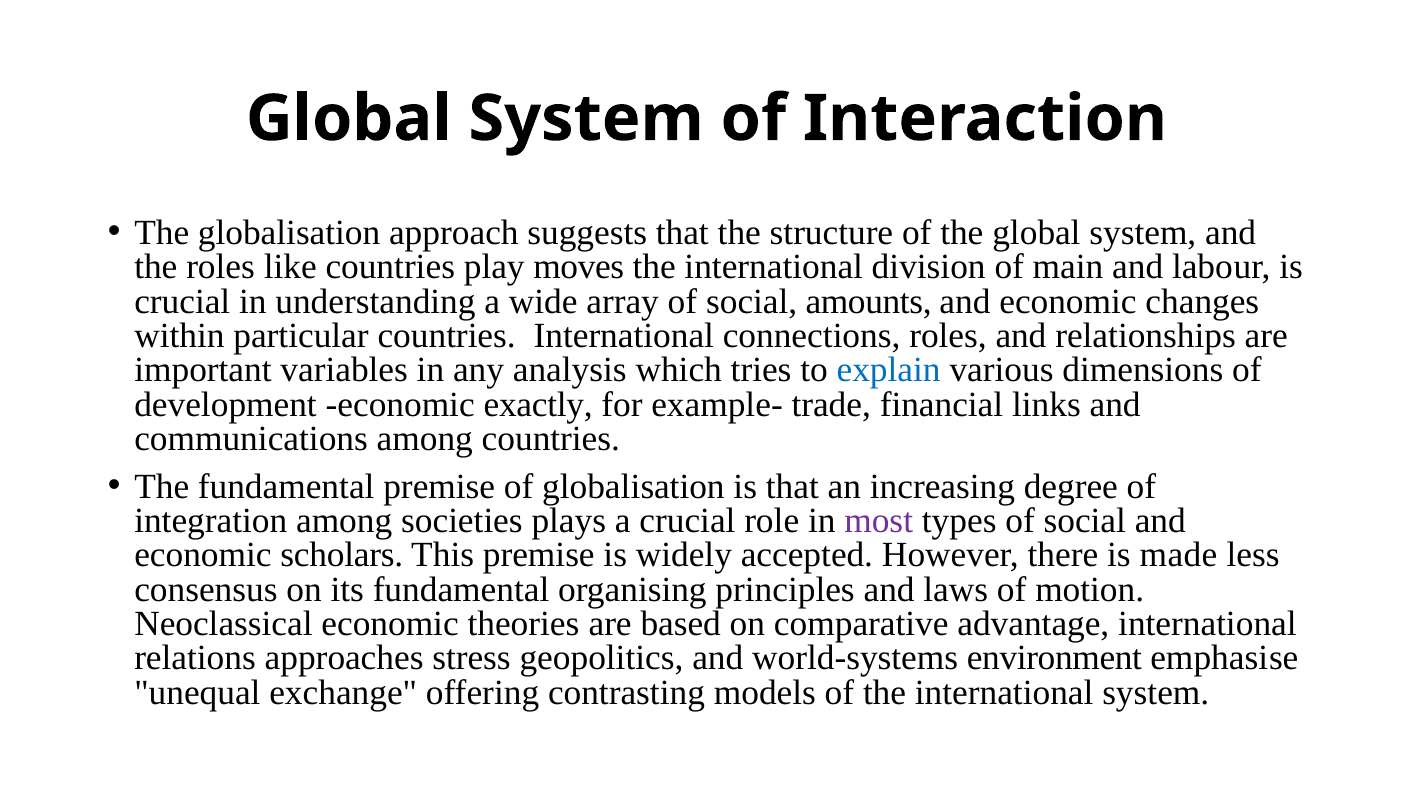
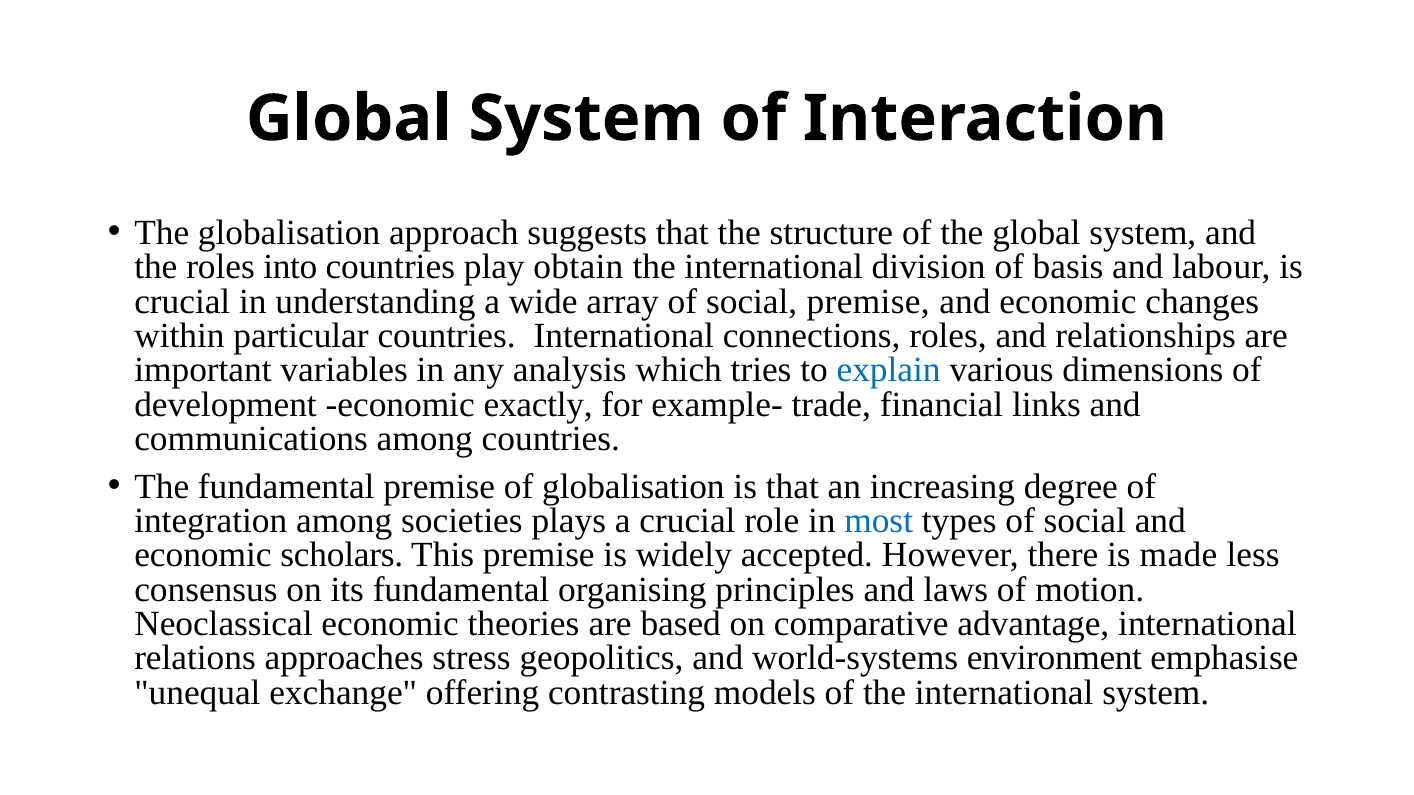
like: like -> into
moves: moves -> obtain
main: main -> basis
social amounts: amounts -> premise
most colour: purple -> blue
